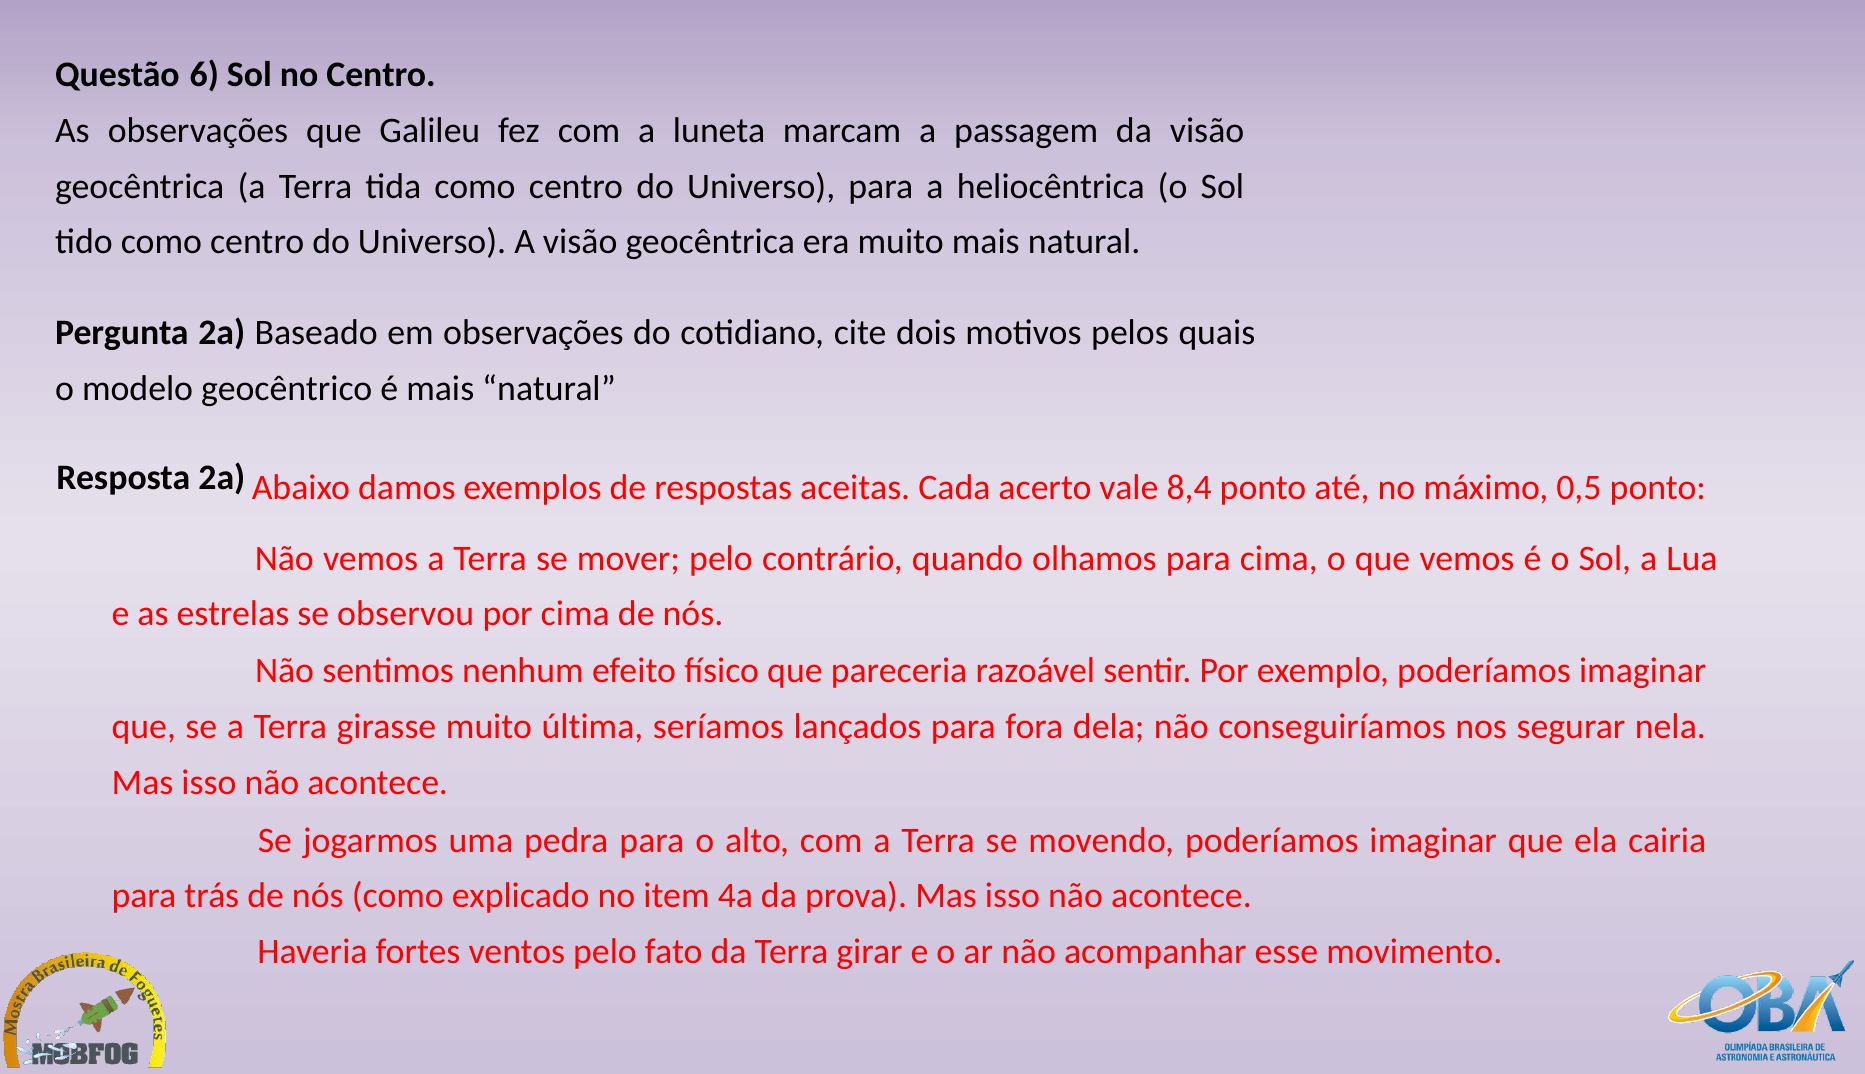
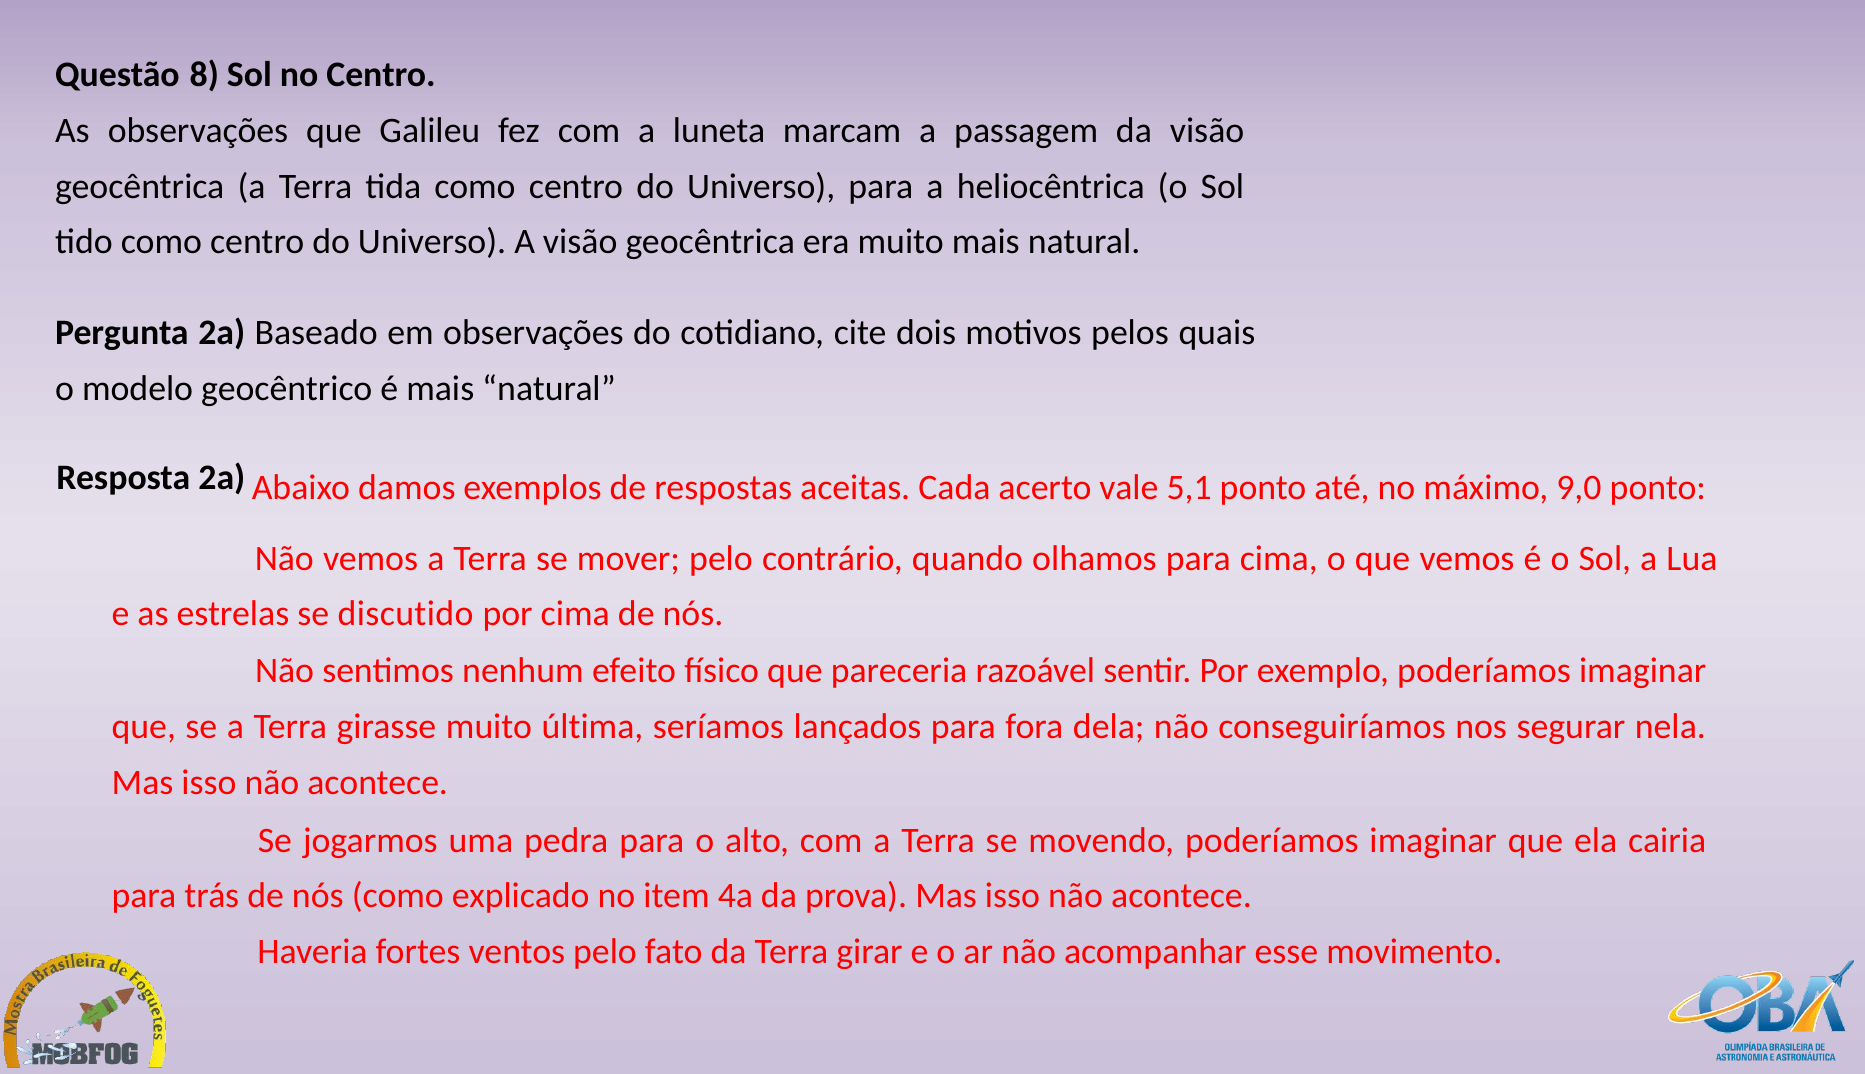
6: 6 -> 8
8,4: 8,4 -> 5,1
0,5: 0,5 -> 9,0
observou: observou -> discutido
